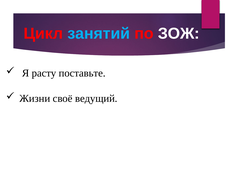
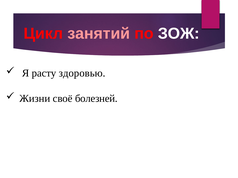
занятий colour: light blue -> pink
поставьте: поставьте -> здоровью
ведущий: ведущий -> болезней
